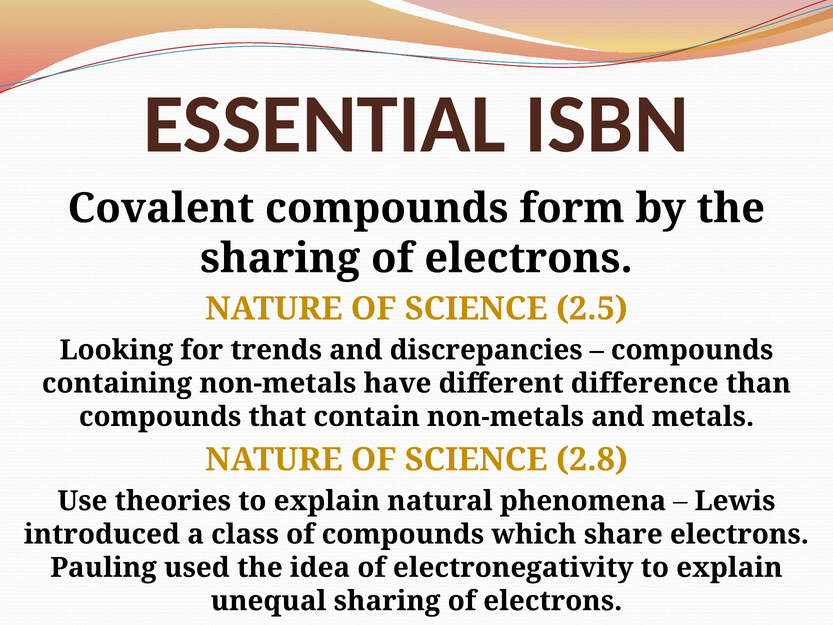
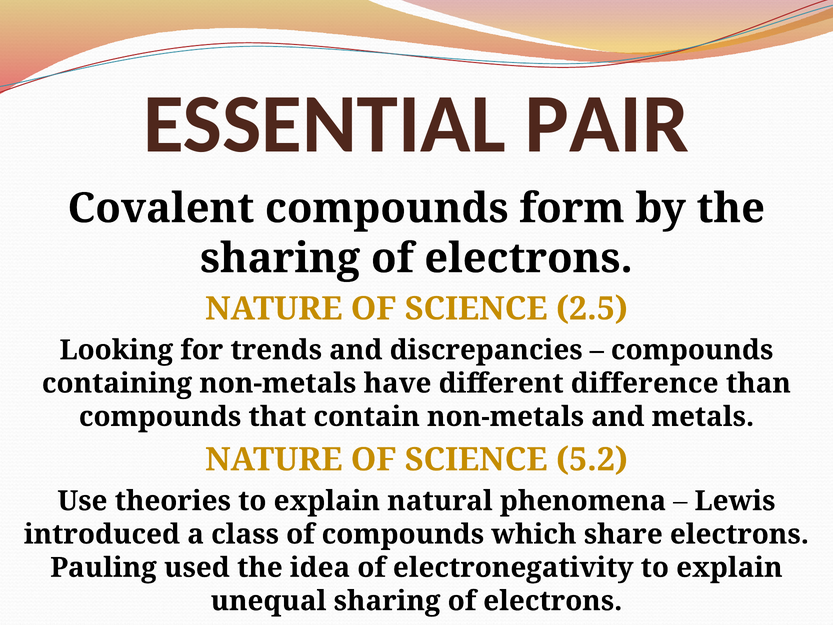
ISBN: ISBN -> PAIR
2.8: 2.8 -> 5.2
